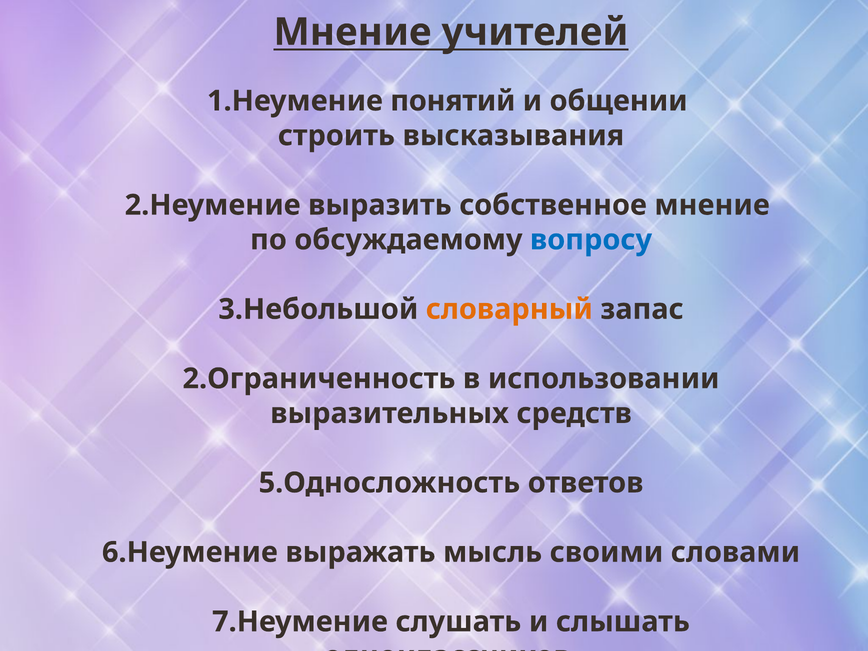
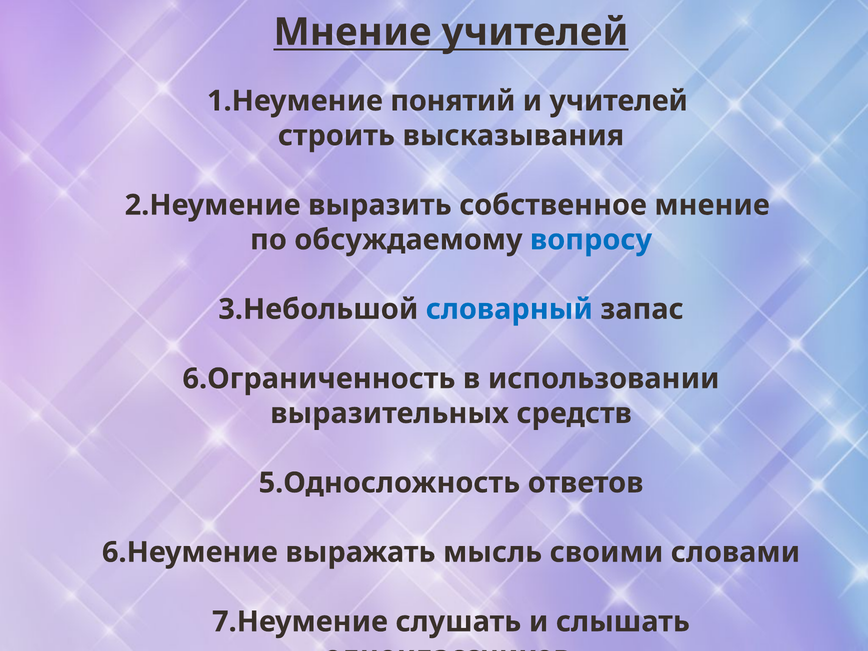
и общении: общении -> учителей
словарный colour: orange -> blue
2.Ограниченность: 2.Ограниченность -> 6.Ограниченность
